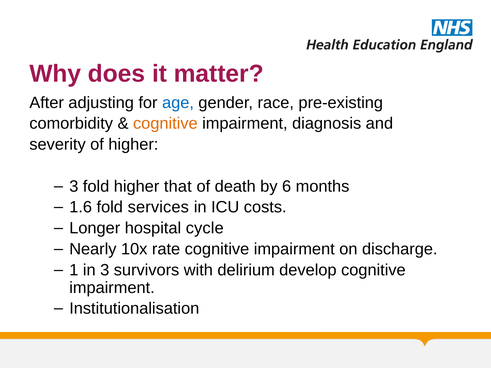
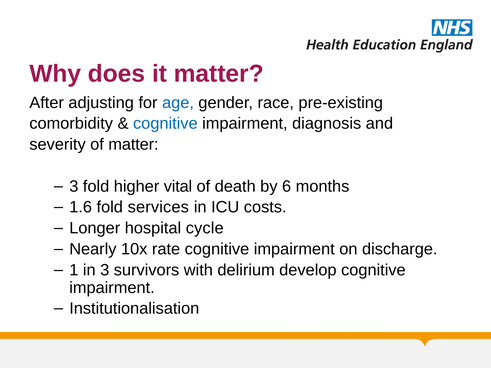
cognitive at (165, 124) colour: orange -> blue
of higher: higher -> matter
that: that -> vital
